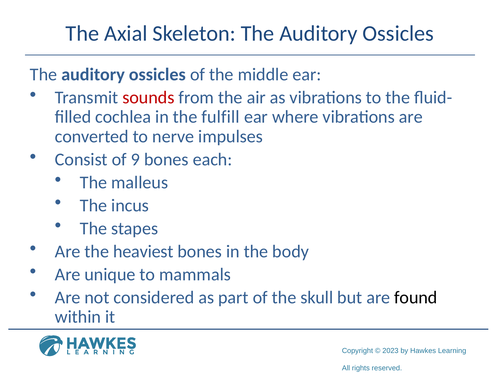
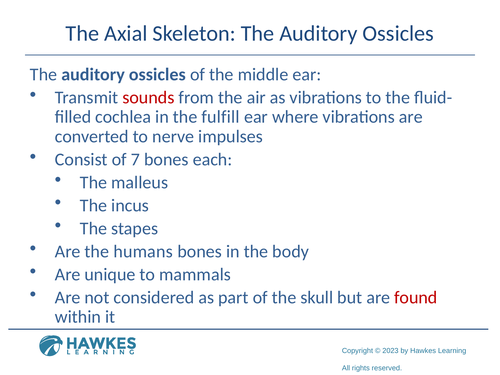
9: 9 -> 7
heaviest: heaviest -> humans
found colour: black -> red
